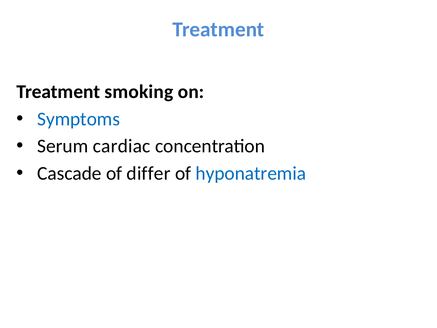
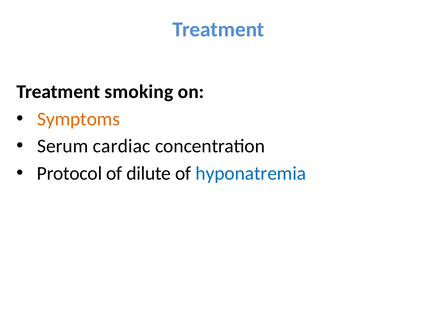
Symptoms colour: blue -> orange
Cascade: Cascade -> Protocol
differ: differ -> dilute
